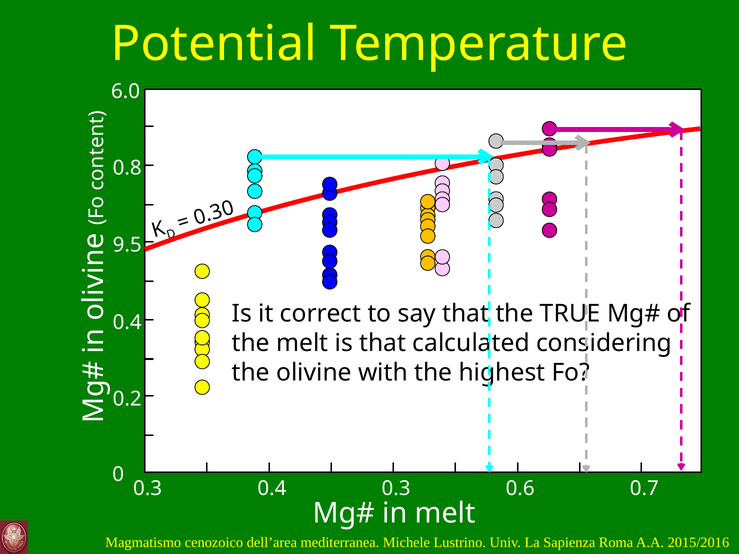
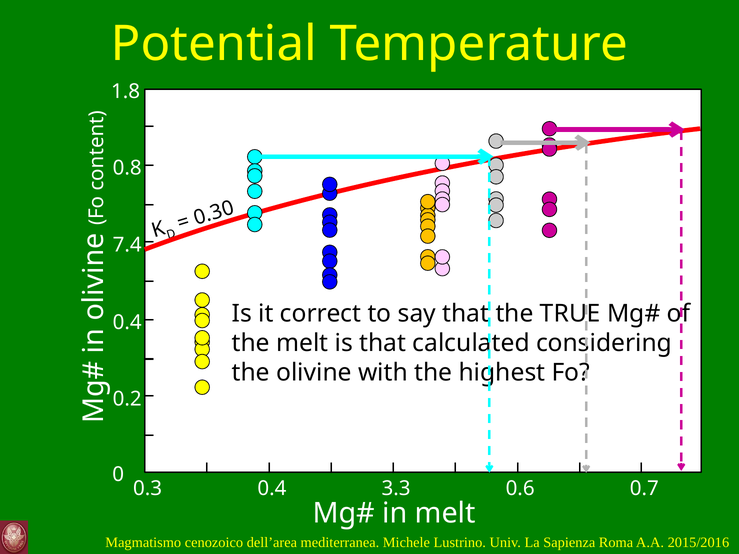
6.0: 6.0 -> 1.8
9.5: 9.5 -> 7.4
0.4 0.3: 0.3 -> 3.3
